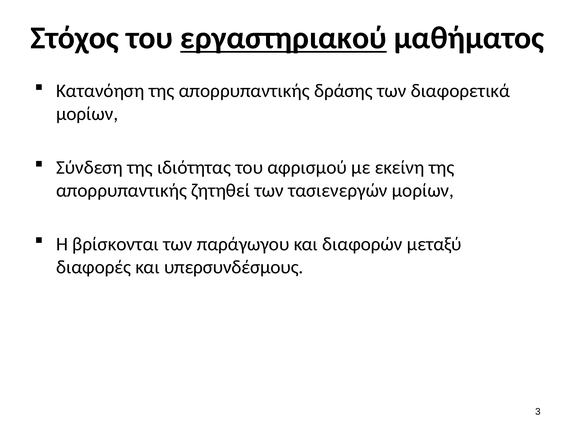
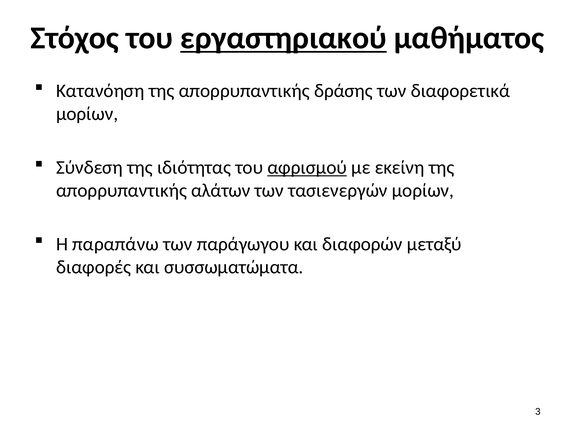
αφρισμού underline: none -> present
ζητηθεί: ζητηθεί -> αλάτων
βρίσκονται: βρίσκονται -> παραπάνω
υπερσυνδέσμους: υπερσυνδέσμους -> συσσωματώματα
